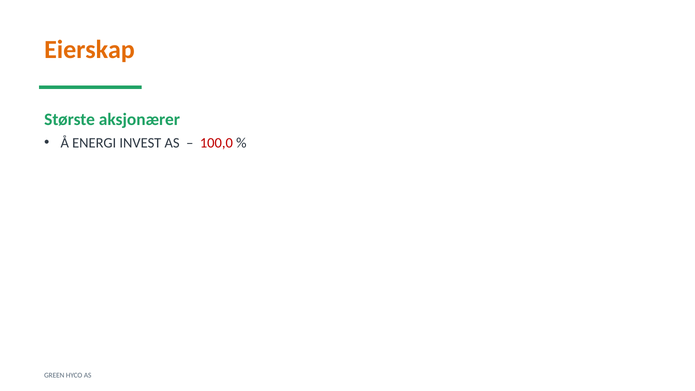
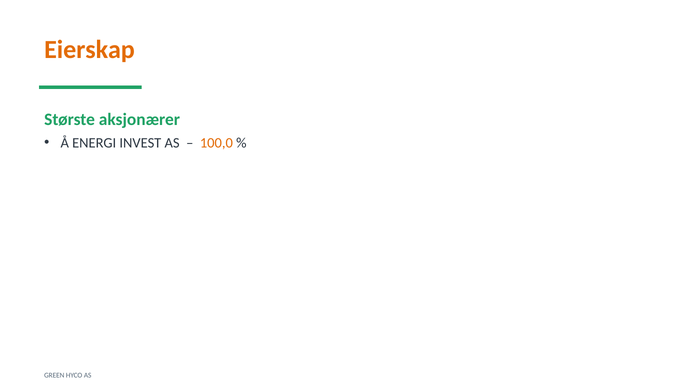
100,0 colour: red -> orange
